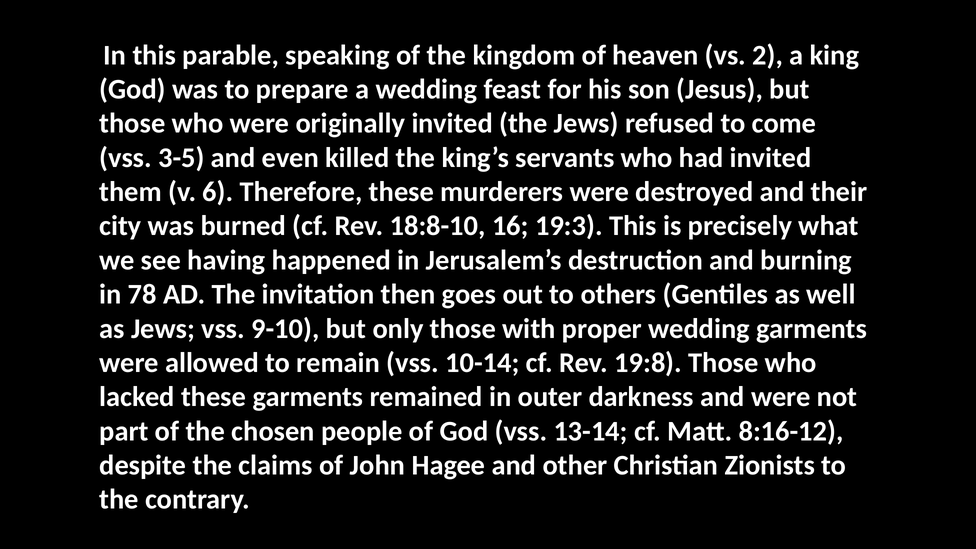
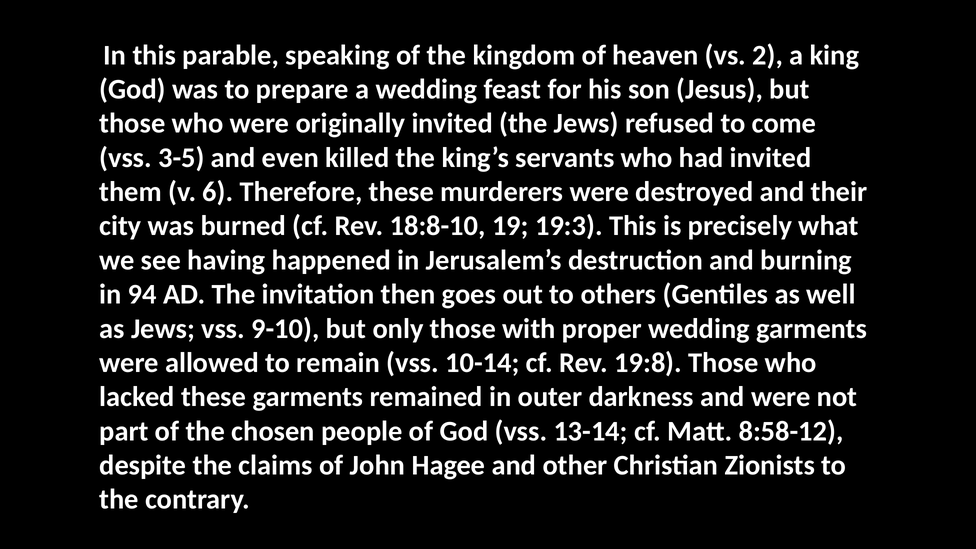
16: 16 -> 19
78: 78 -> 94
8:16-12: 8:16-12 -> 8:58-12
